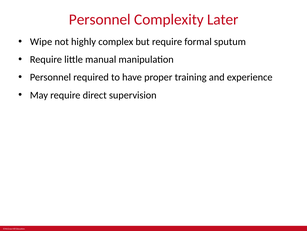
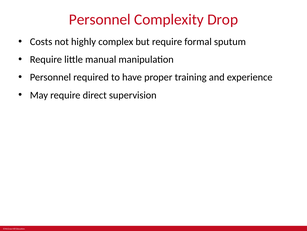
Later: Later -> Drop
Wipe: Wipe -> Costs
